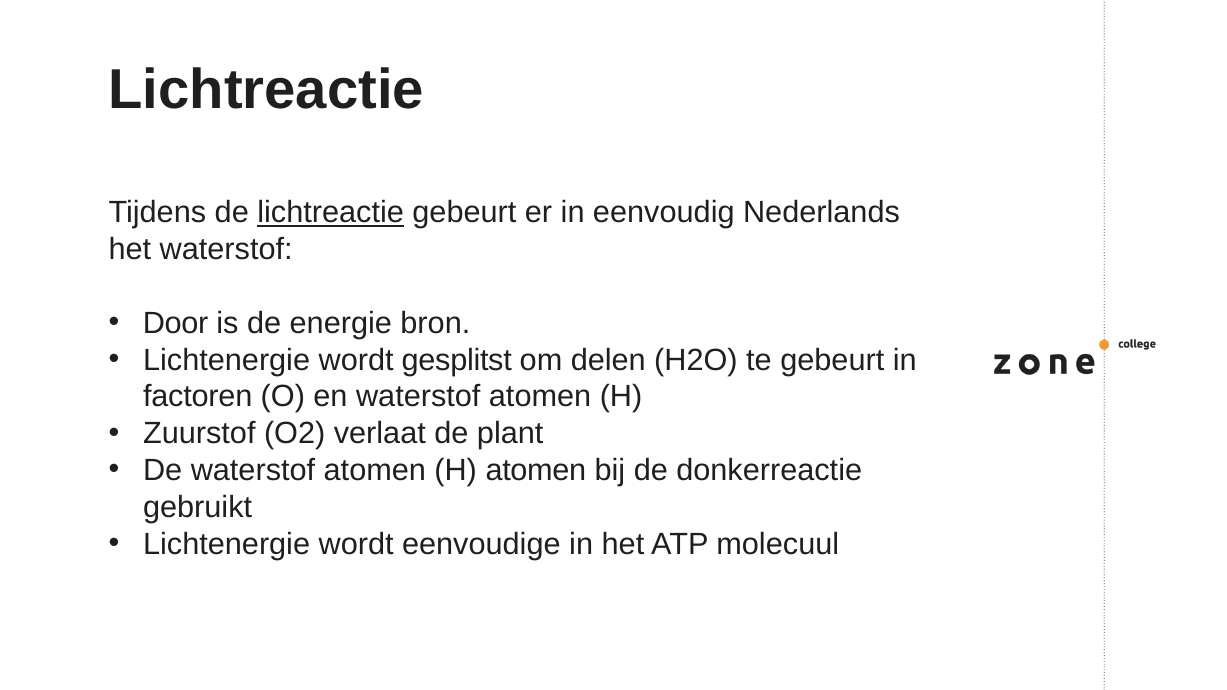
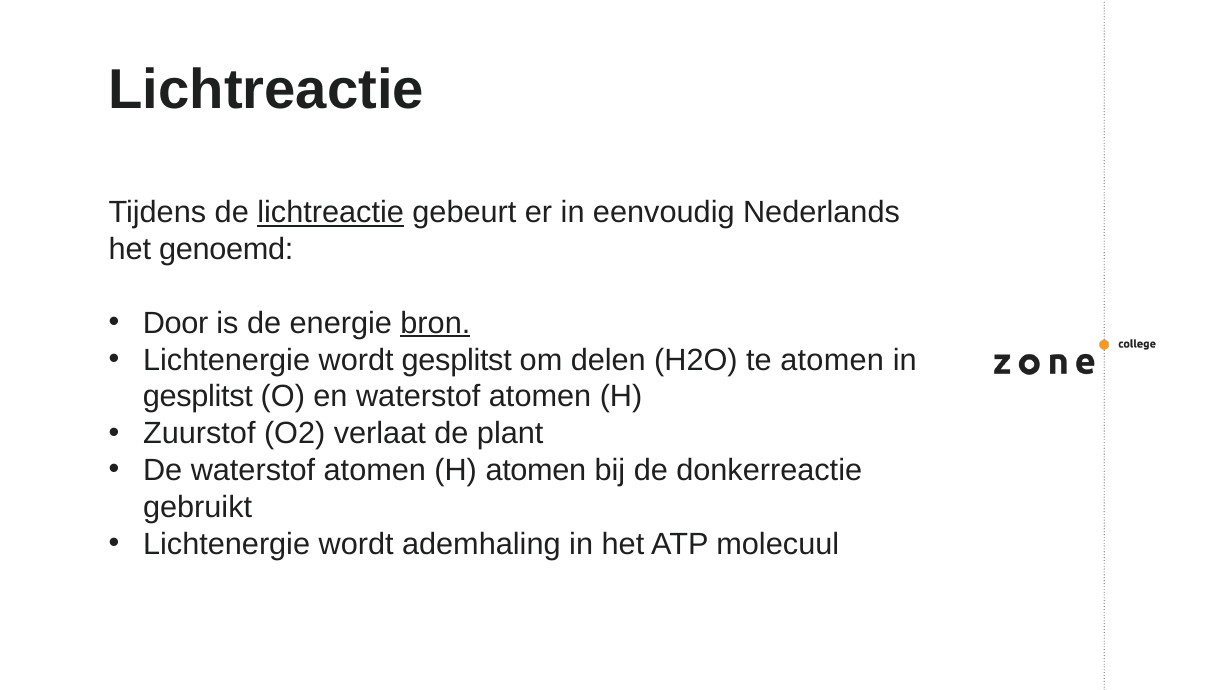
het waterstof: waterstof -> genoemd
bron underline: none -> present
te gebeurt: gebeurt -> atomen
factoren at (198, 397): factoren -> gesplitst
eenvoudige: eenvoudige -> ademhaling
